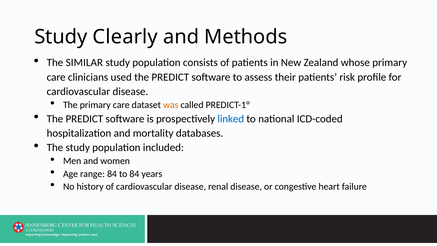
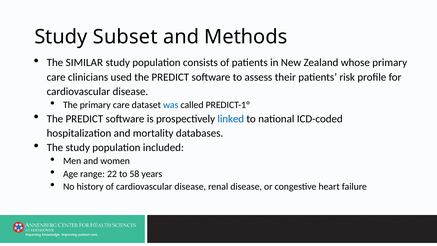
Clearly: Clearly -> Subset
was colour: orange -> blue
range 84: 84 -> 22
to 84: 84 -> 58
